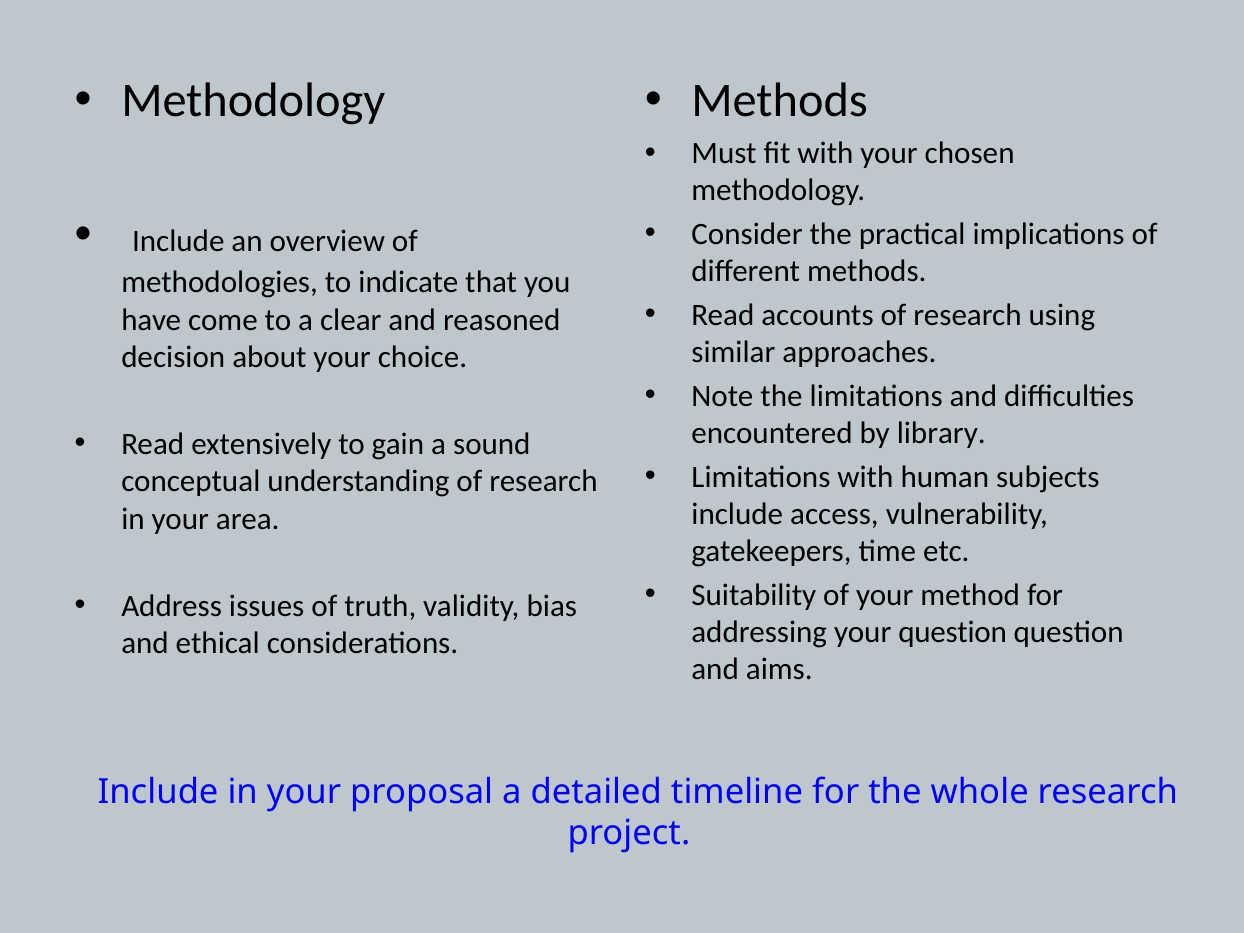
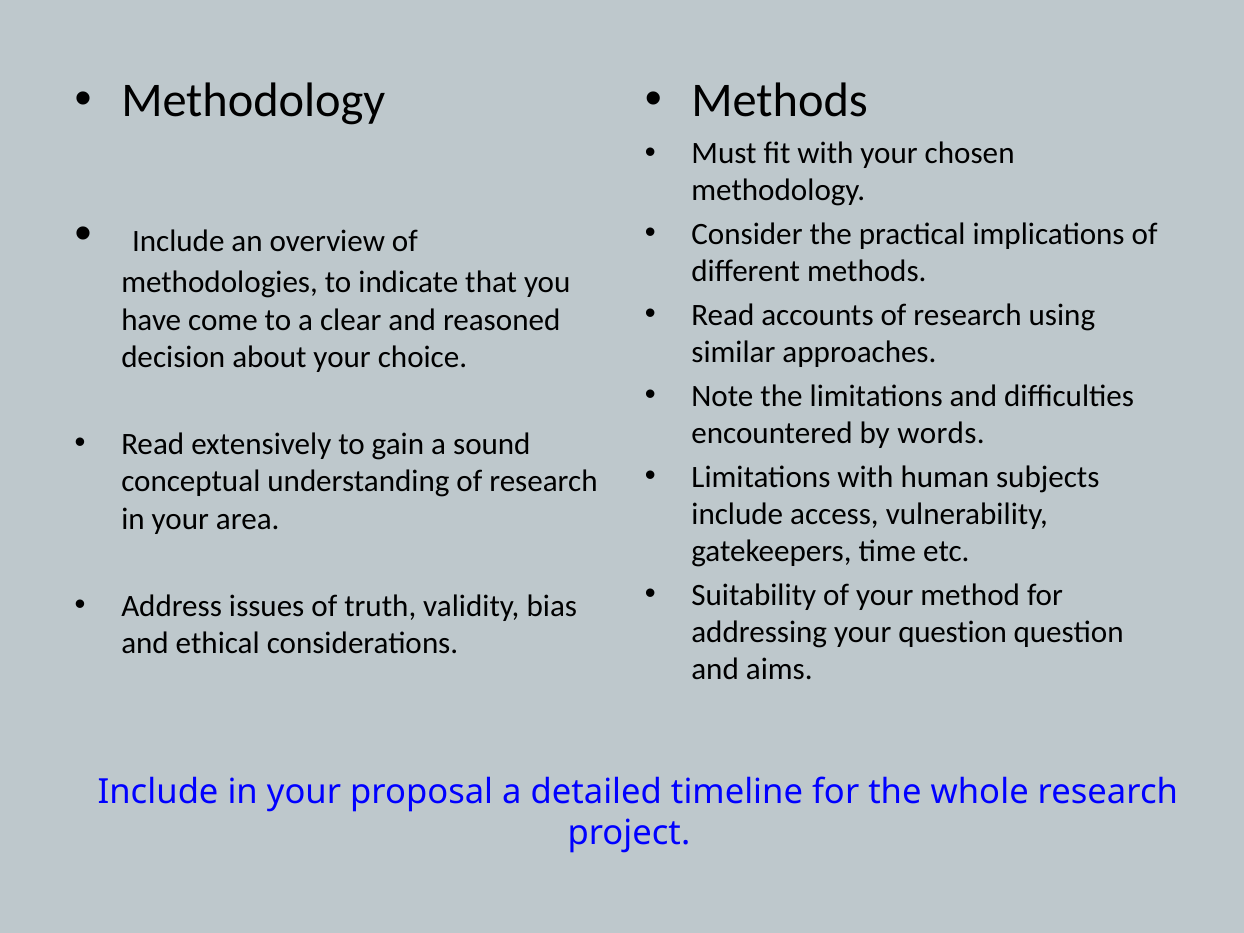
library: library -> words
